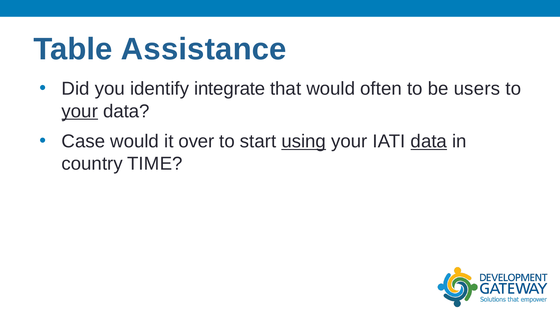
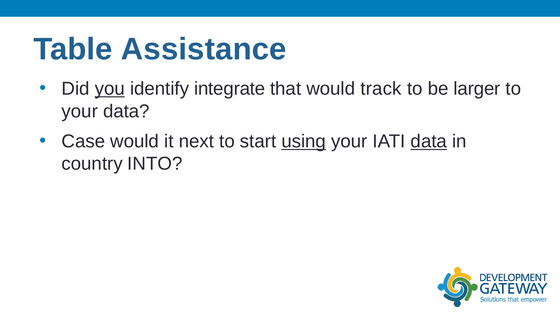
you underline: none -> present
often: often -> track
users: users -> larger
your at (80, 111) underline: present -> none
over: over -> next
TIME: TIME -> INTO
